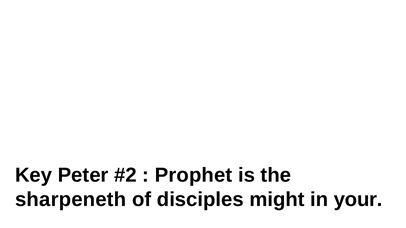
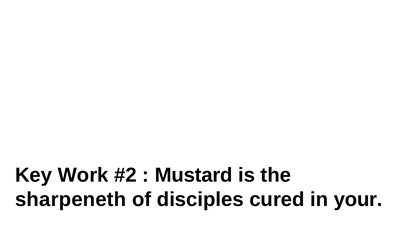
Peter: Peter -> Work
Prophet: Prophet -> Mustard
might: might -> cured
